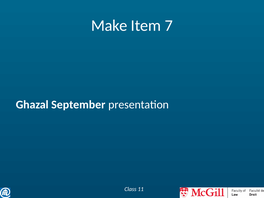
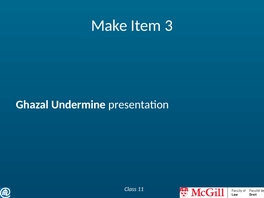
7: 7 -> 3
September: September -> Undermine
